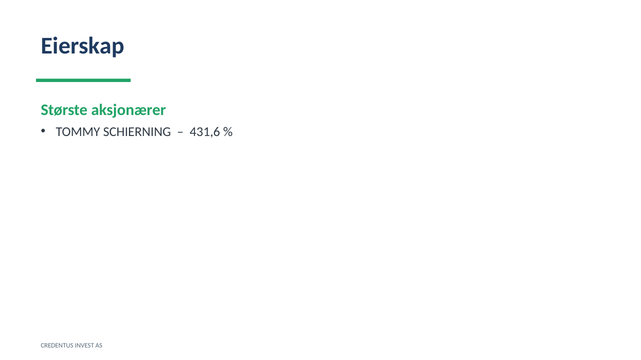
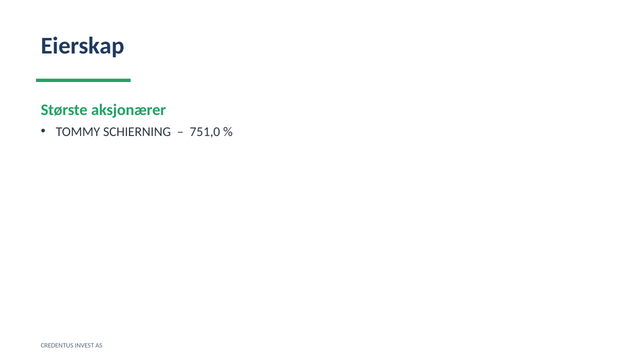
431,6: 431,6 -> 751,0
